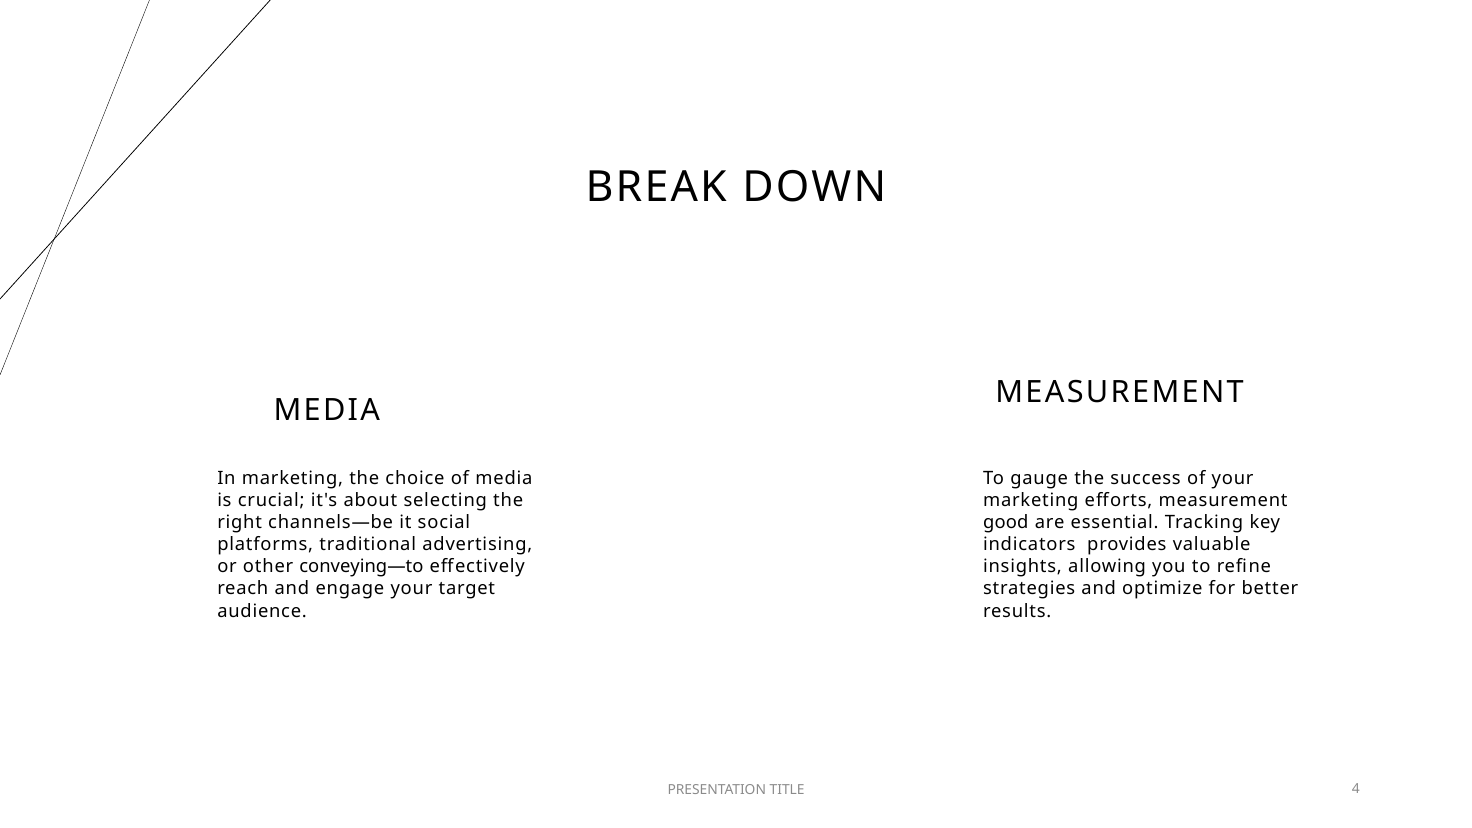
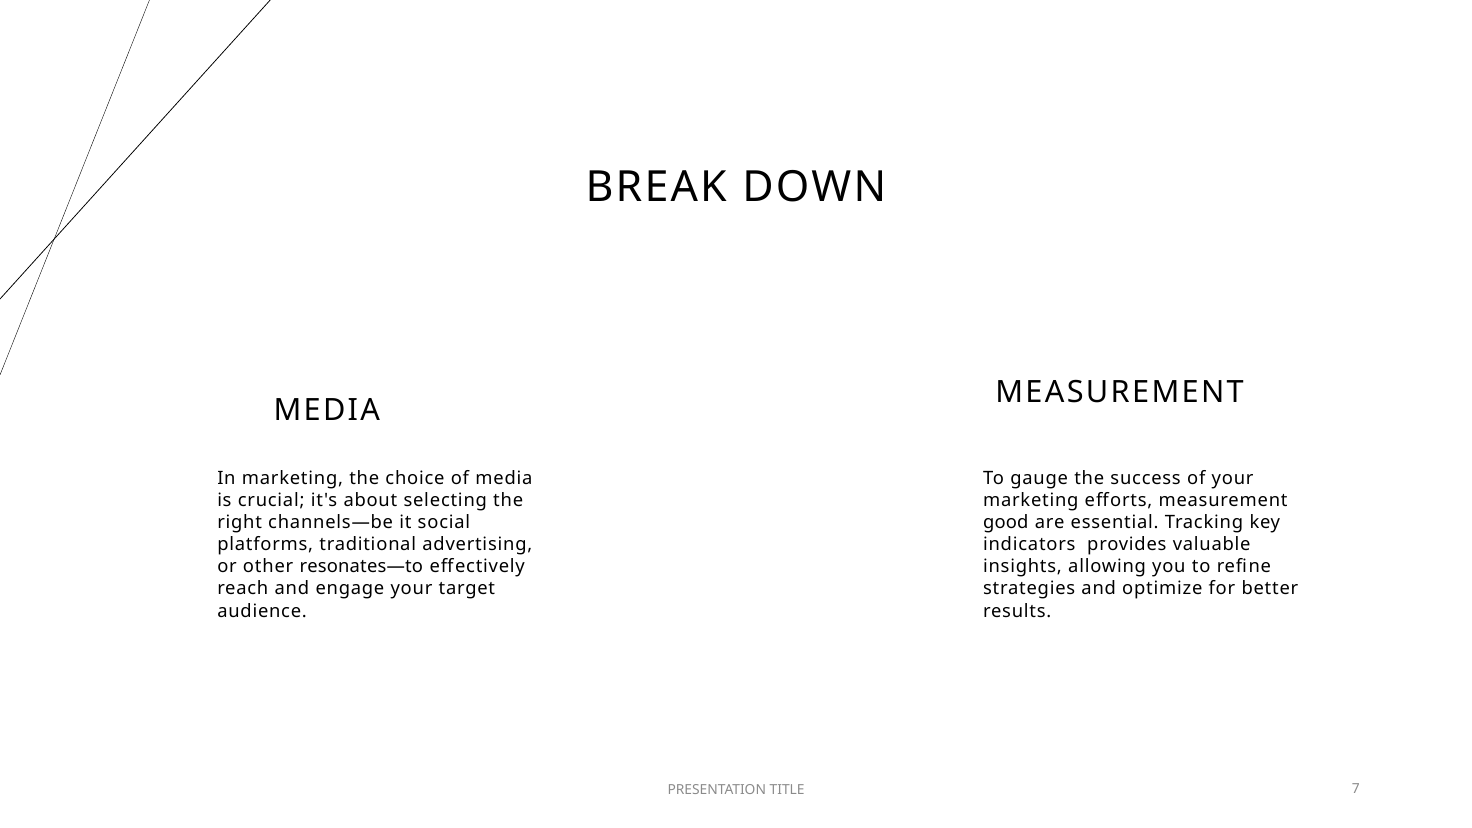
conveying—to: conveying—to -> resonates—to
4: 4 -> 7
